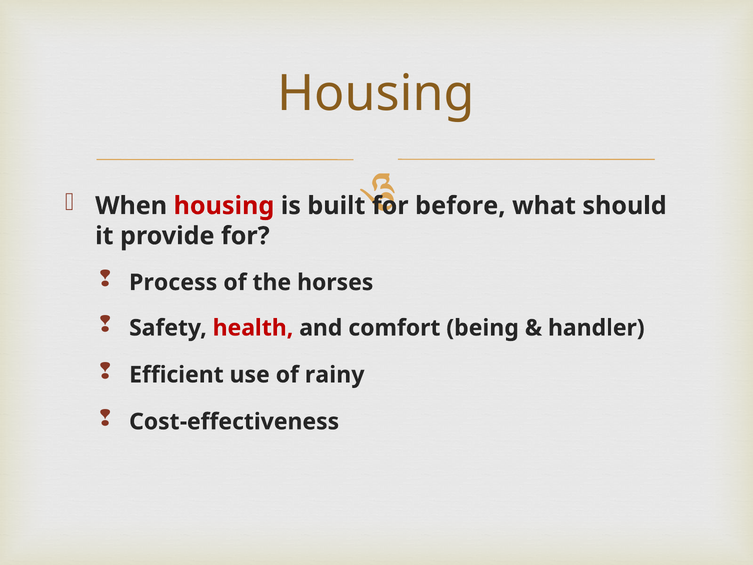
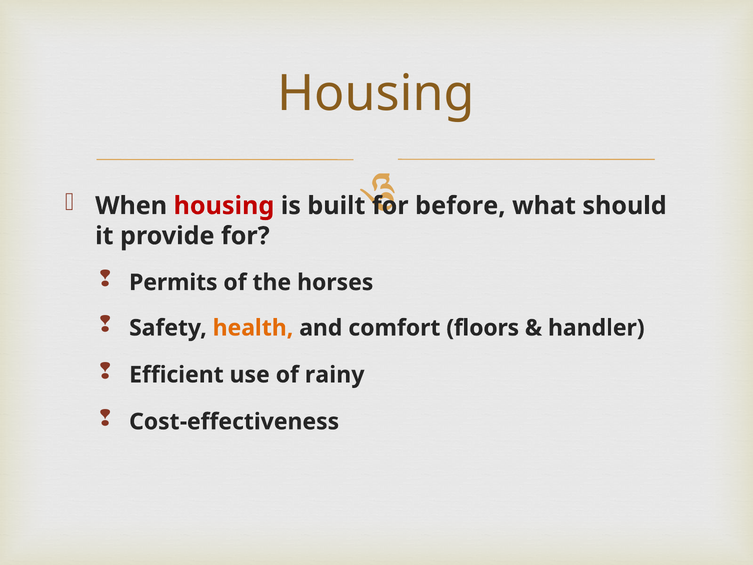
Process: Process -> Permits
health colour: red -> orange
being: being -> floors
